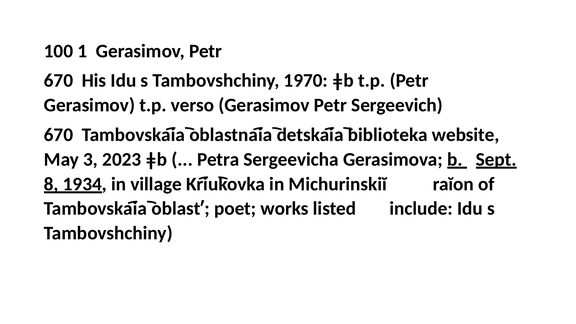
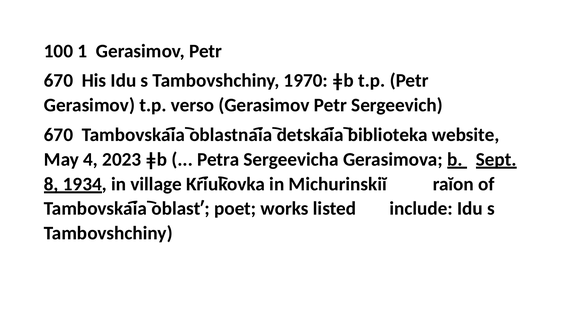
3: 3 -> 4
